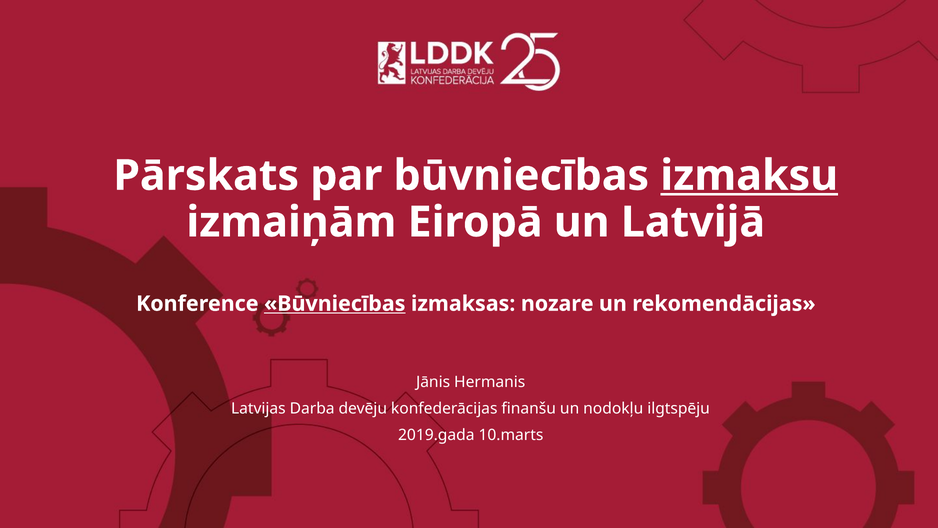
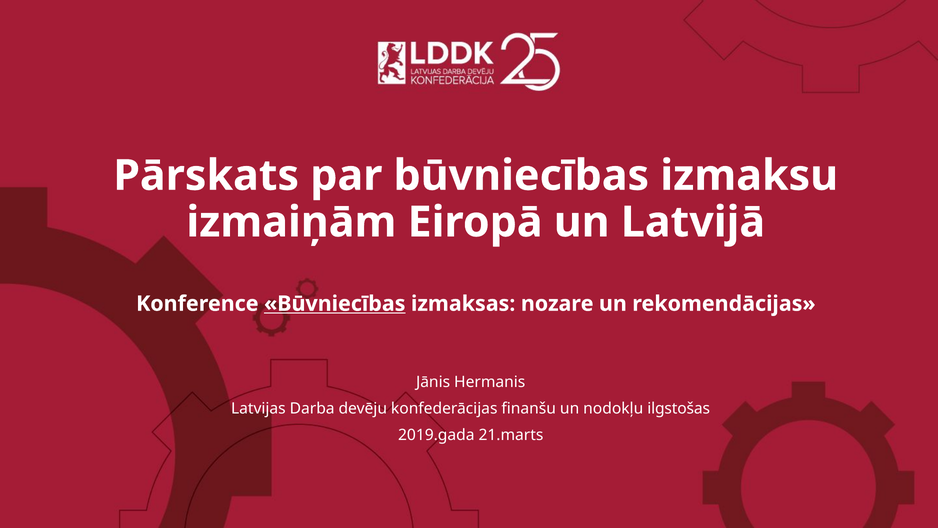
izmaksu underline: present -> none
ilgtspēju: ilgtspēju -> ilgstošas
10.marts: 10.marts -> 21.marts
